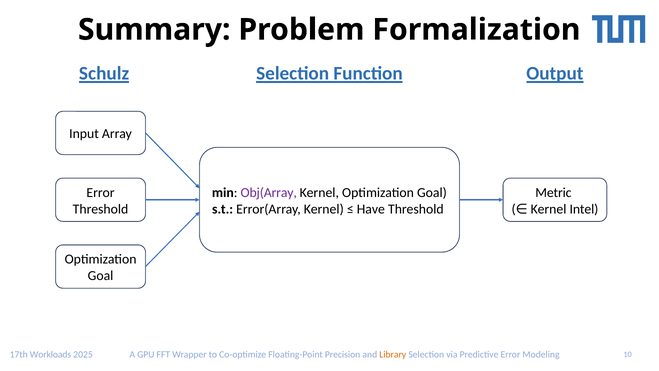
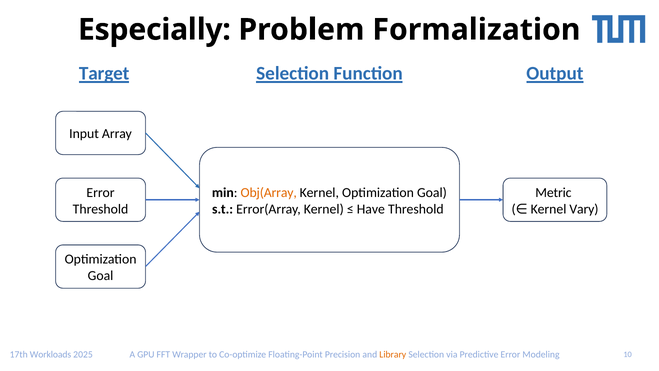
Summary: Summary -> Especially
Schulz: Schulz -> Target
Obj(Array colour: purple -> orange
Intel: Intel -> Vary
